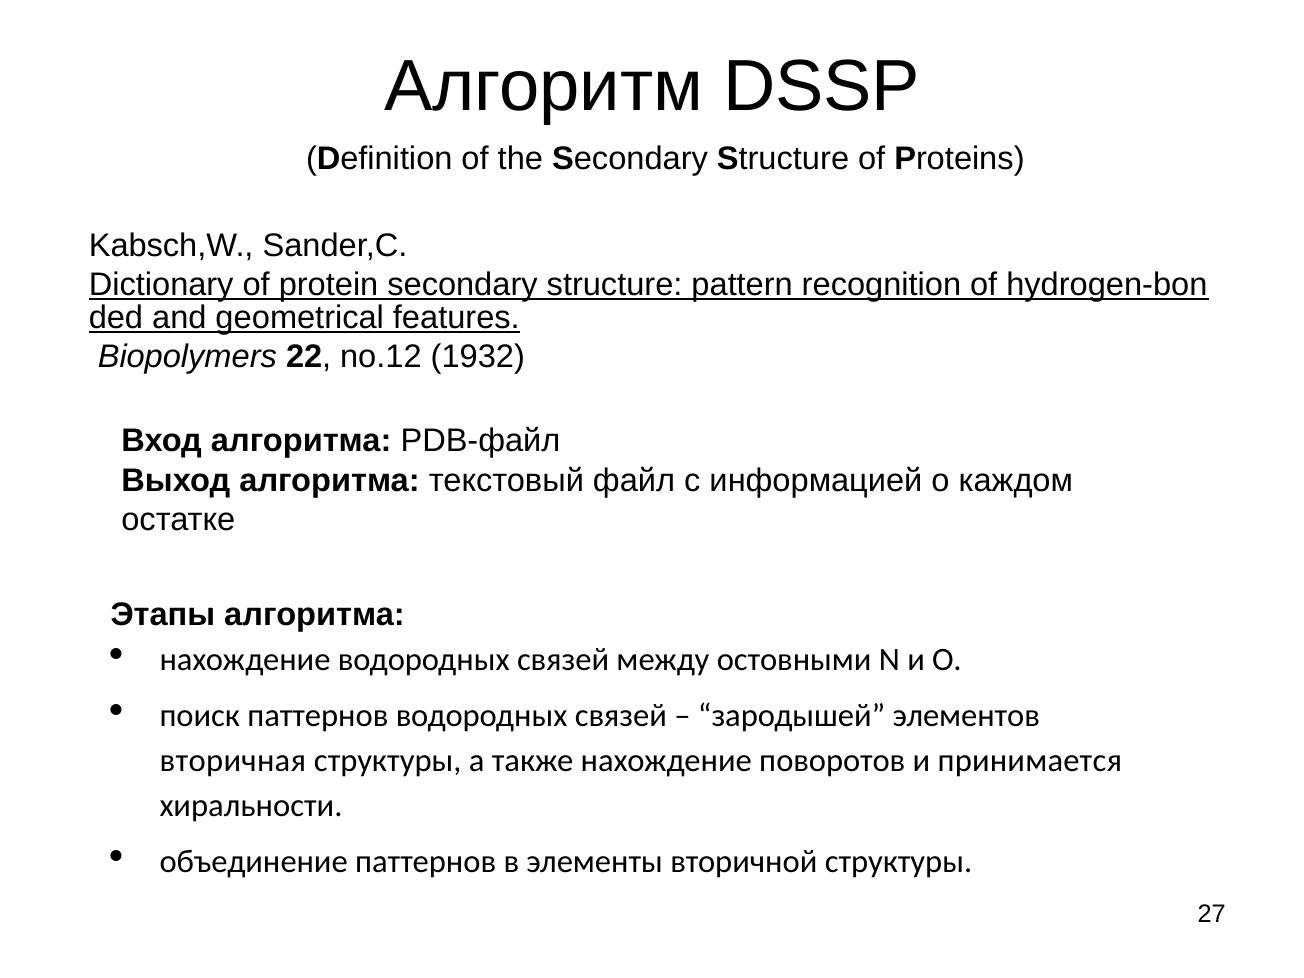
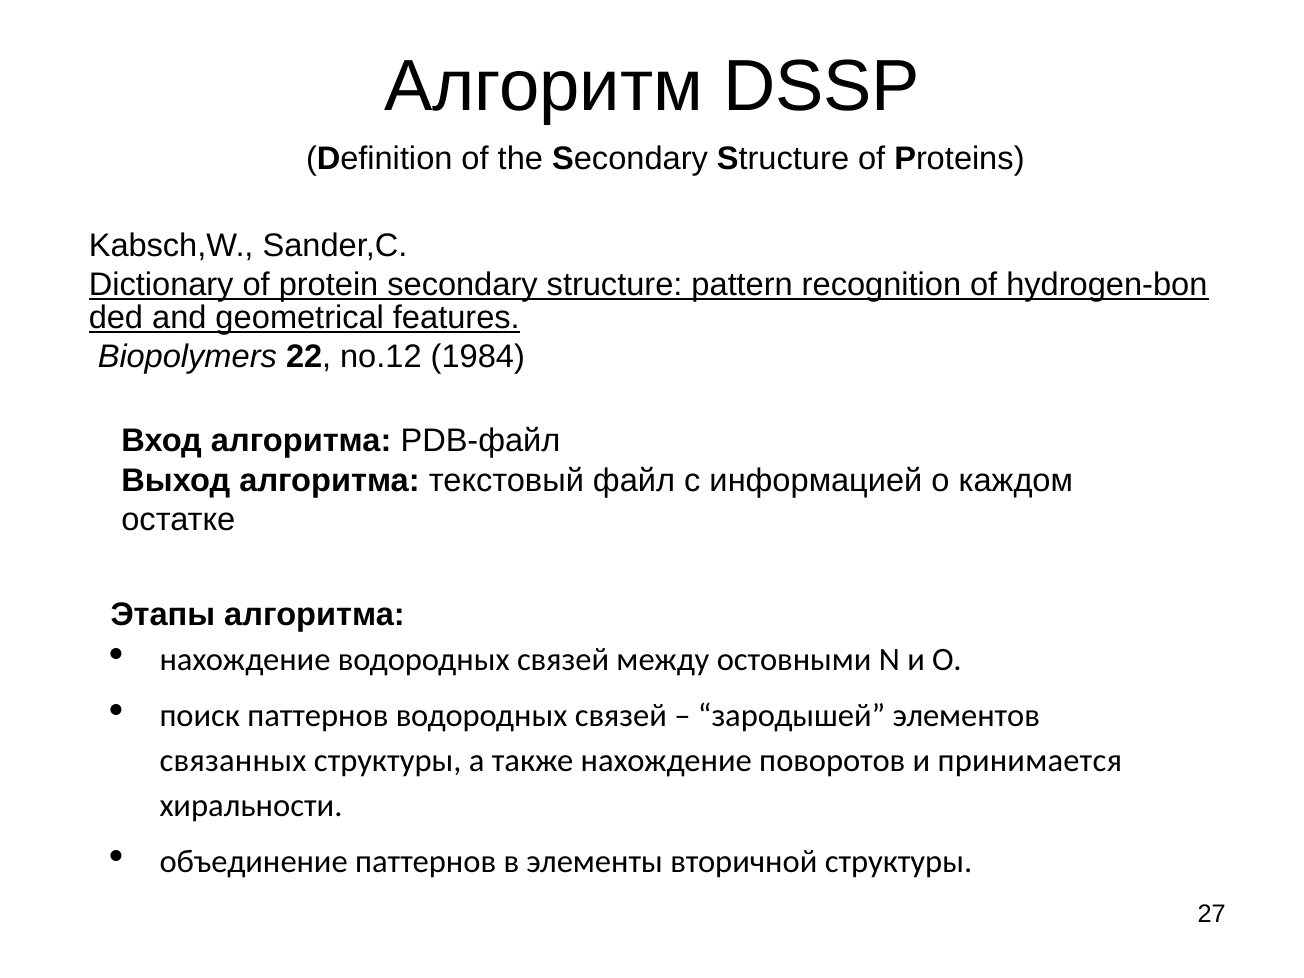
1932: 1932 -> 1984
вторичная: вторичная -> связанных
